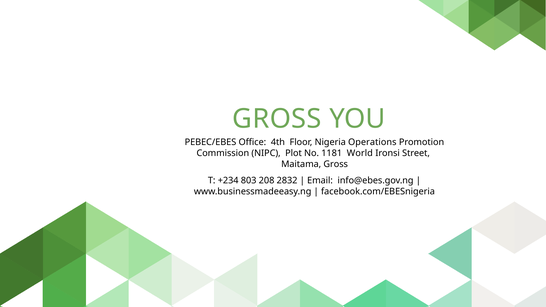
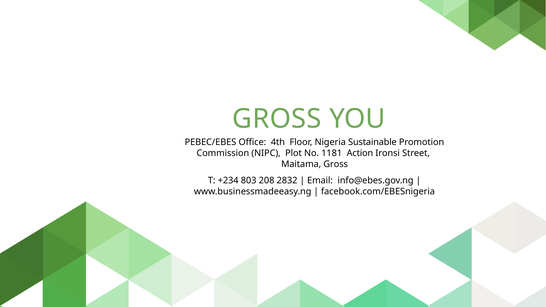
Operations: Operations -> Sustainable
World: World -> Action
